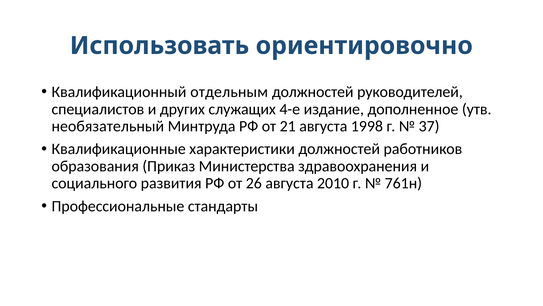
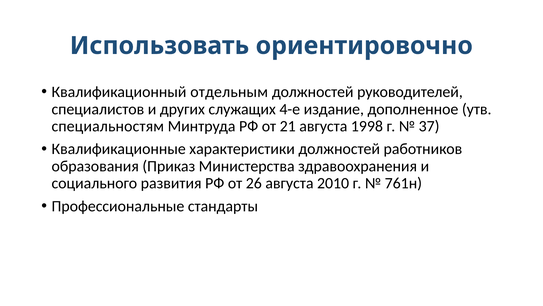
необязательный: необязательный -> специальностям
